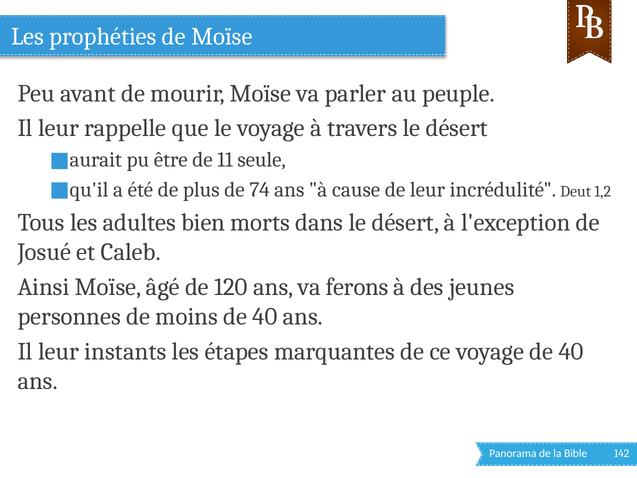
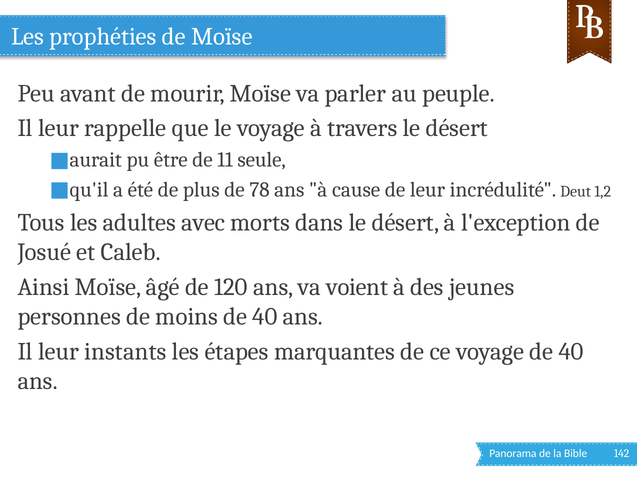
74: 74 -> 78
bien: bien -> avec
ferons: ferons -> voient
